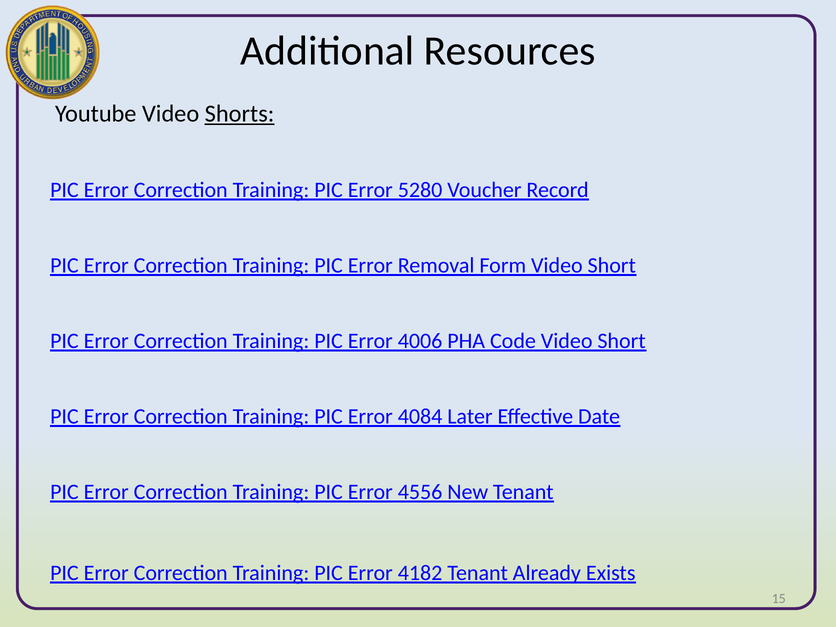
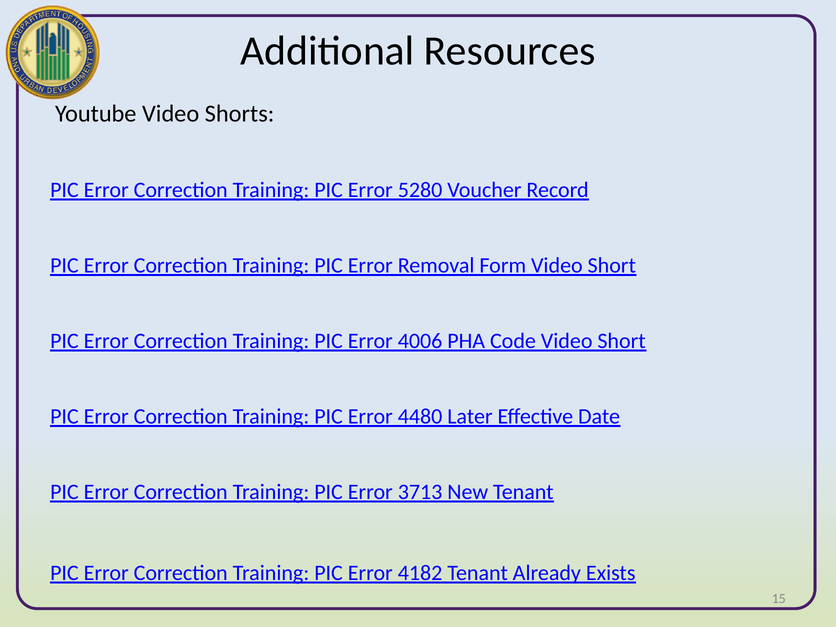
Shorts underline: present -> none
4084: 4084 -> 4480
4556: 4556 -> 3713
